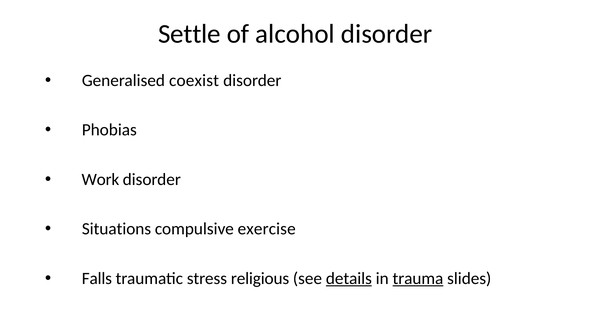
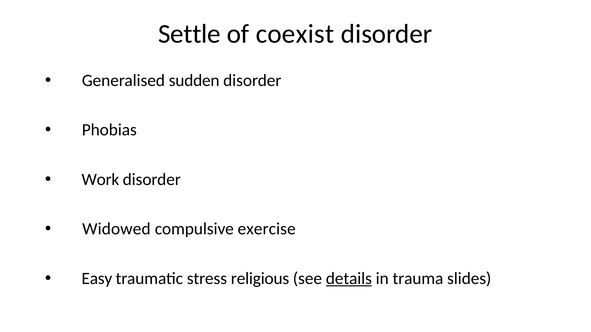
alcohol: alcohol -> coexist
coexist: coexist -> sudden
Situations: Situations -> Widowed
Falls: Falls -> Easy
trauma underline: present -> none
